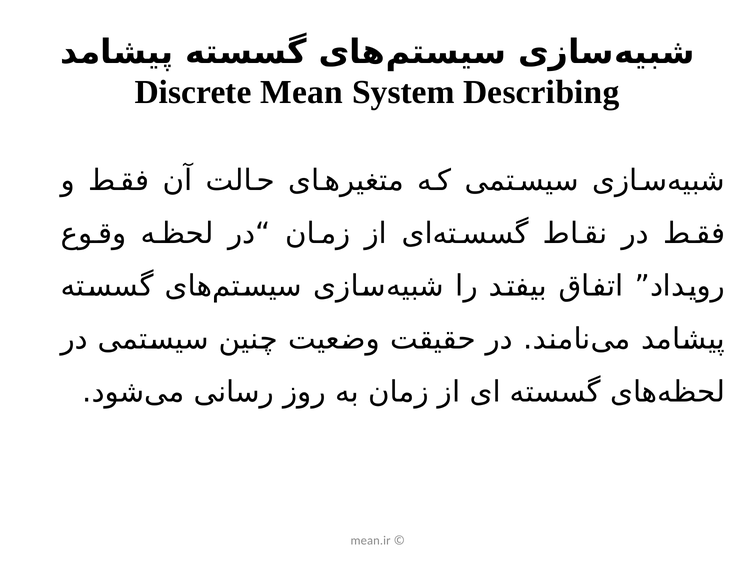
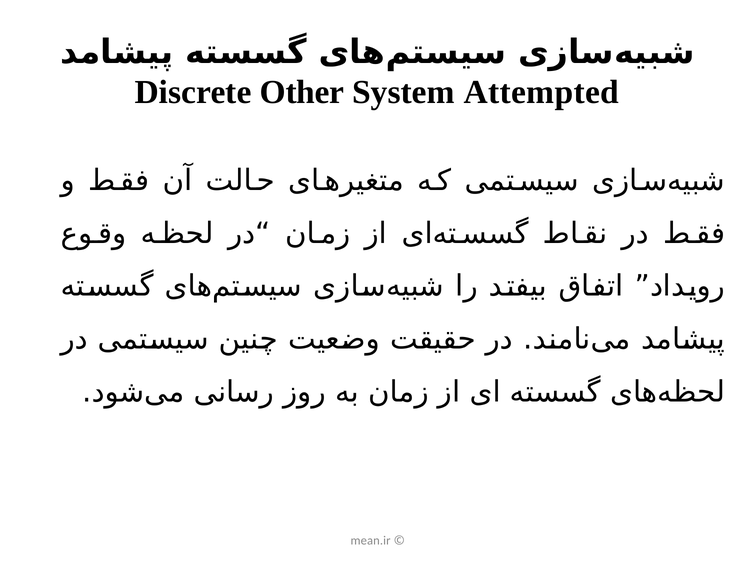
Mean: Mean -> Other
Describing: Describing -> Attempted
